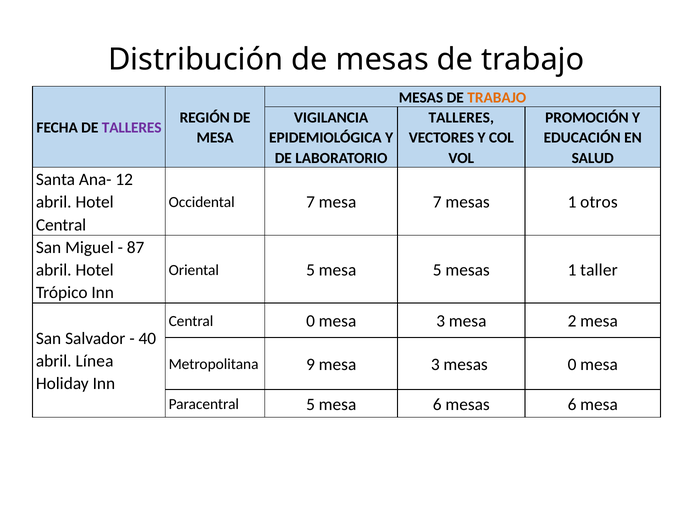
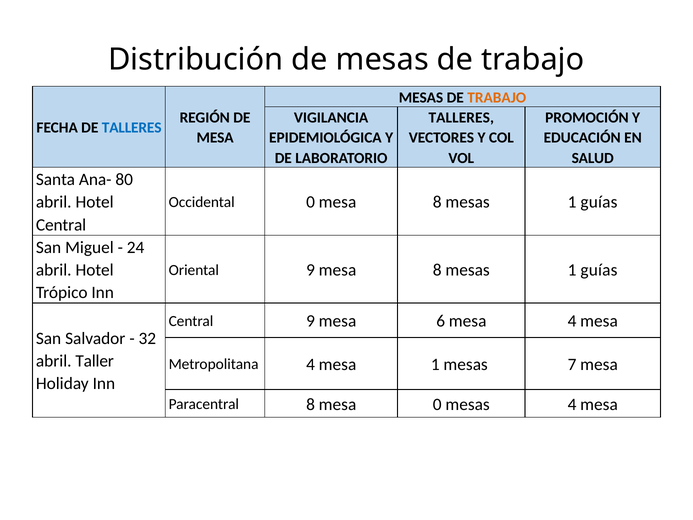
TALLERES at (132, 128) colour: purple -> blue
12: 12 -> 80
Occidental 7: 7 -> 0
7 at (437, 202): 7 -> 8
otros at (599, 202): otros -> guías
87: 87 -> 24
Oriental 5: 5 -> 9
5 at (437, 270): 5 -> 8
taller at (599, 270): taller -> guías
Central 0: 0 -> 9
3 at (441, 321): 3 -> 6
mesa 2: 2 -> 4
40: 40 -> 32
Línea: Línea -> Taller
Metropolitana 9: 9 -> 4
3 at (435, 364): 3 -> 1
mesas 0: 0 -> 7
Paracentral 5: 5 -> 8
mesa 6: 6 -> 0
mesas 6: 6 -> 4
